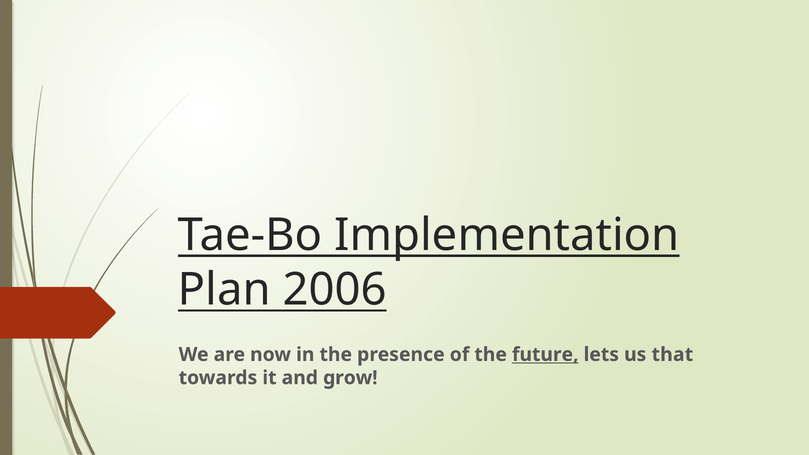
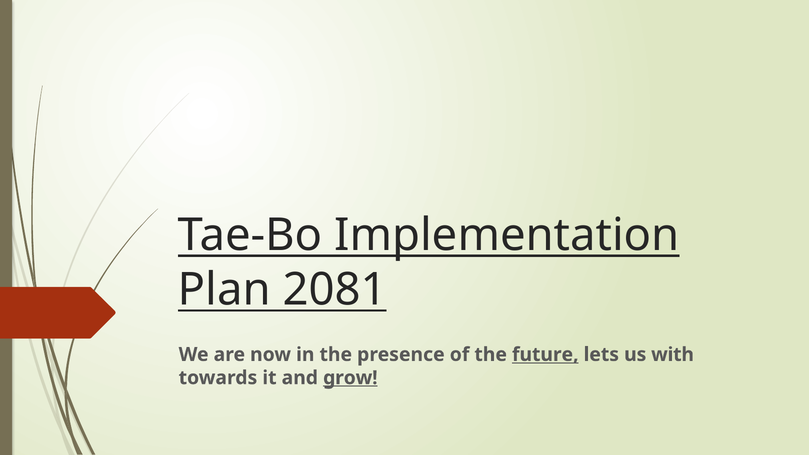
2006: 2006 -> 2081
that: that -> with
grow underline: none -> present
